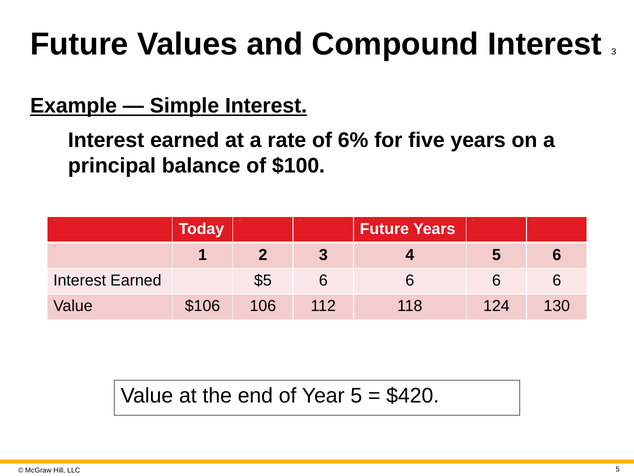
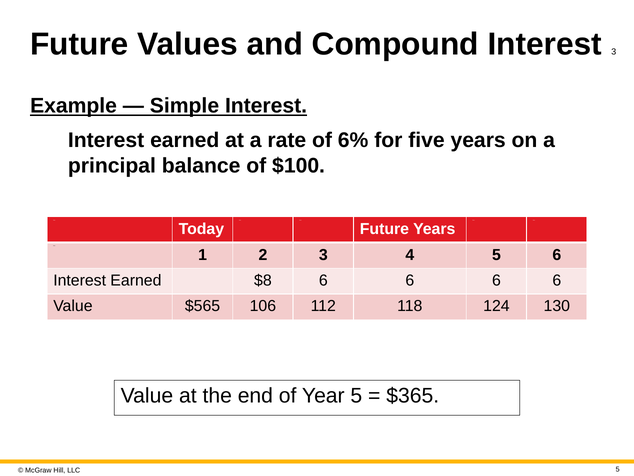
$5: $5 -> $8
$106: $106 -> $565
$420: $420 -> $365
